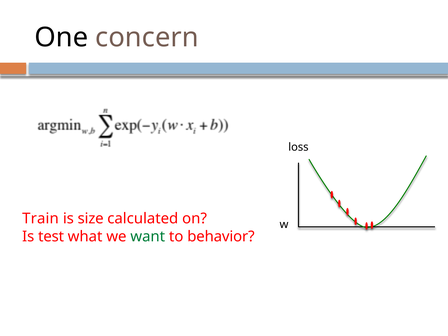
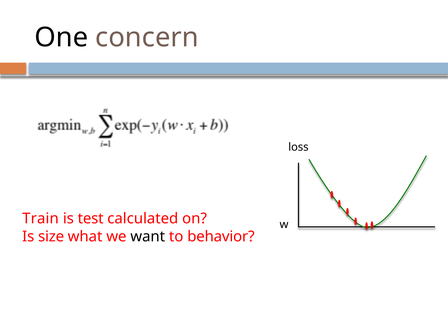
size: size -> test
test: test -> size
want colour: green -> black
